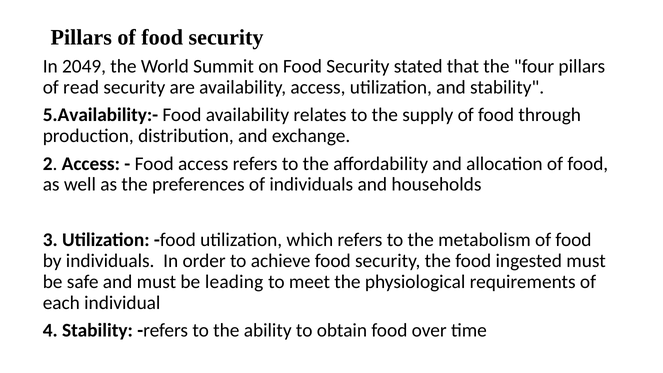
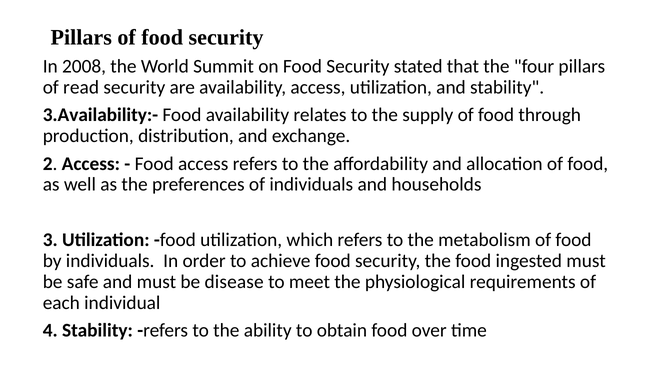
2049: 2049 -> 2008
5.Availability:-: 5.Availability:- -> 3.Availability:-
leading: leading -> disease
